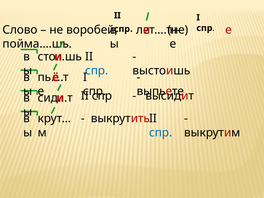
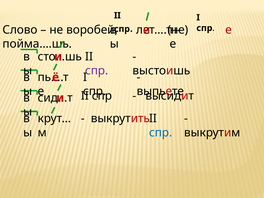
спр at (97, 71) colour: blue -> purple
